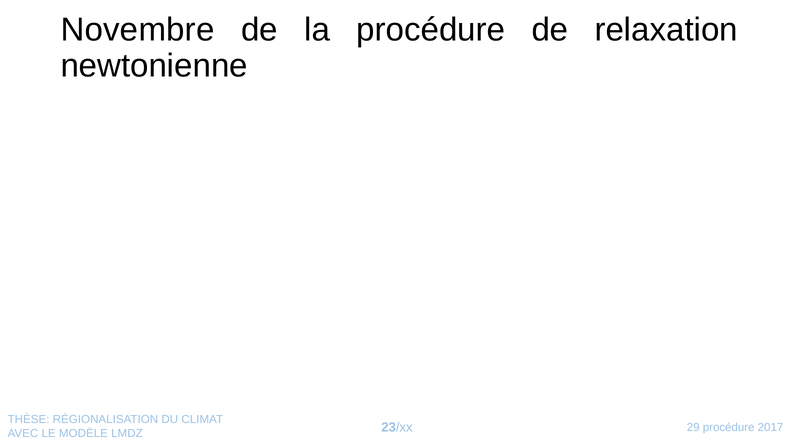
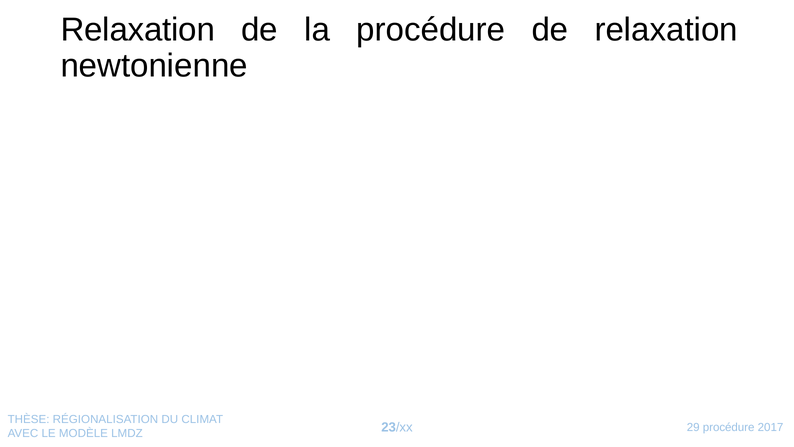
Novembre at (138, 30): Novembre -> Relaxation
